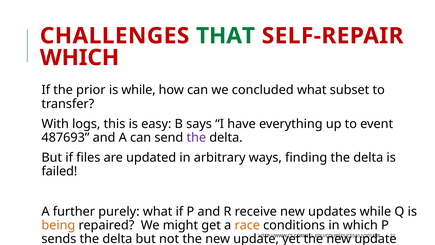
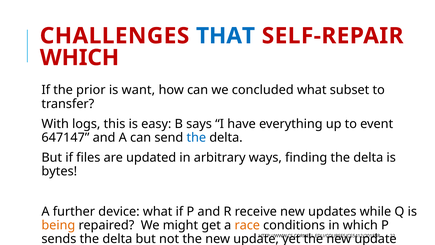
THAT colour: green -> blue
is while: while -> want
487693: 487693 -> 647147
the at (196, 137) colour: purple -> blue
failed: failed -> bytes
purely: purely -> device
